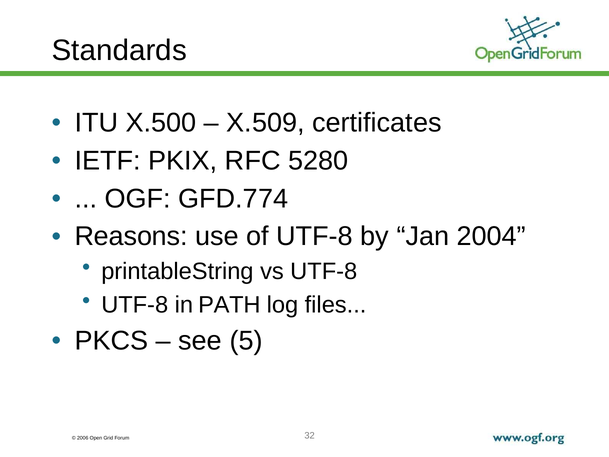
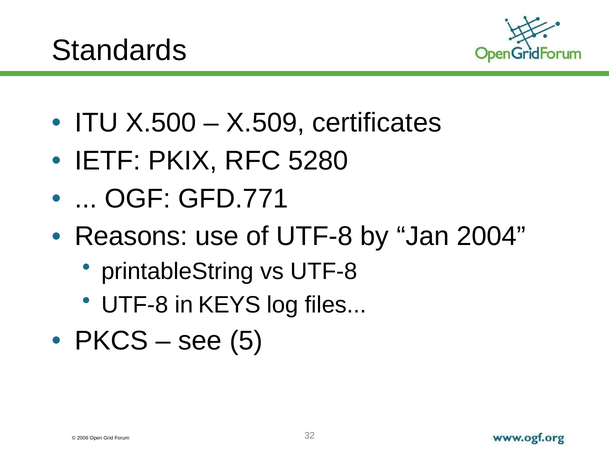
GFD.774: GFD.774 -> GFD.771
PATH: PATH -> KEYS
